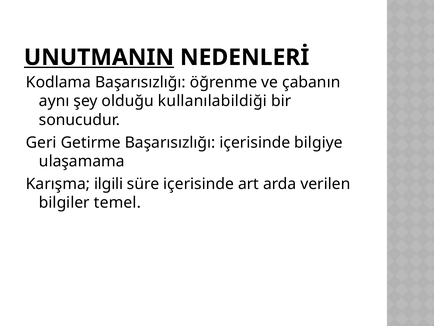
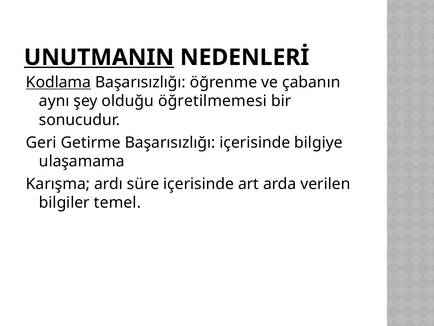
Kodlama underline: none -> present
kullanılabildiği: kullanılabildiği -> öğretilmemesi
ilgili: ilgili -> ardı
